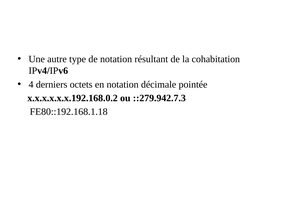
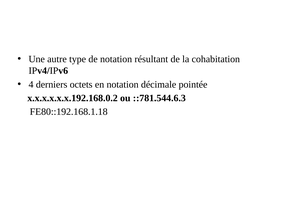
::279.942.7.3: ::279.942.7.3 -> ::781.544.6.3
